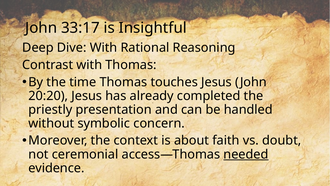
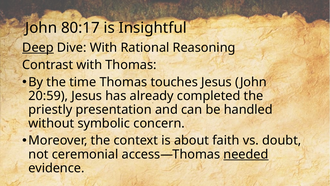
33:17: 33:17 -> 80:17
Deep underline: none -> present
20:20: 20:20 -> 20:59
